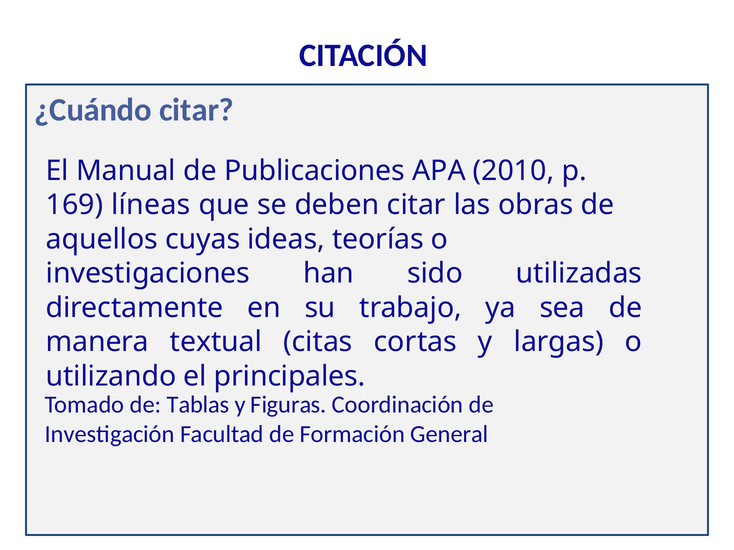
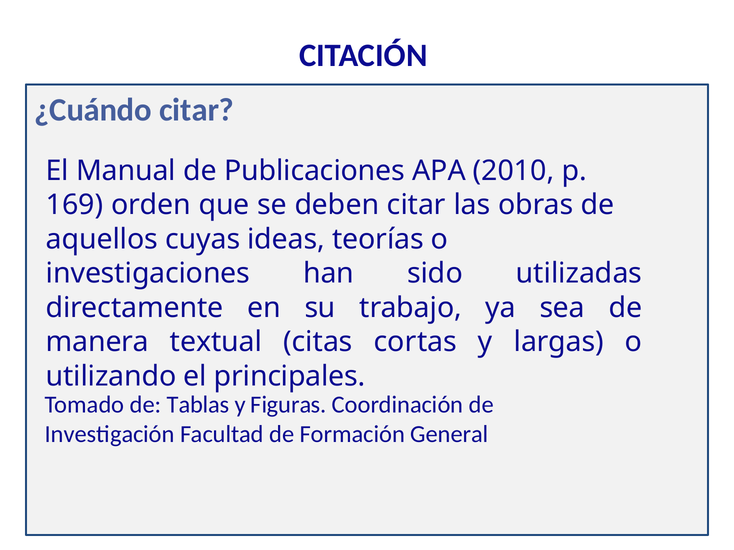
líneas: líneas -> orden
